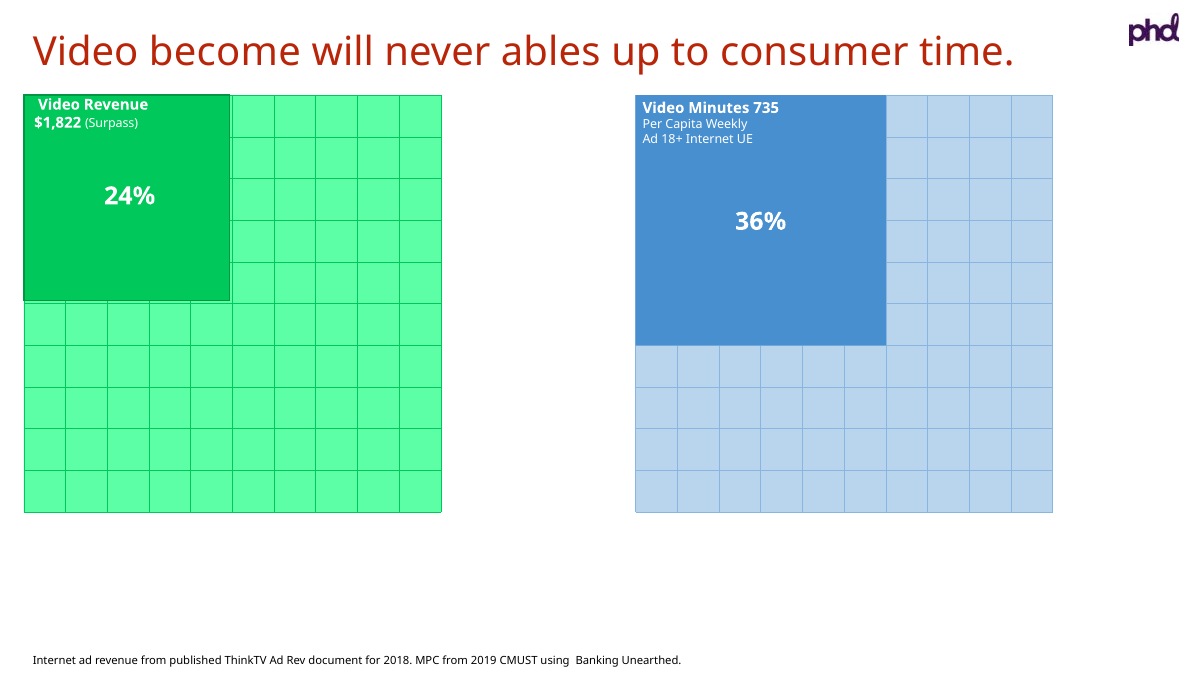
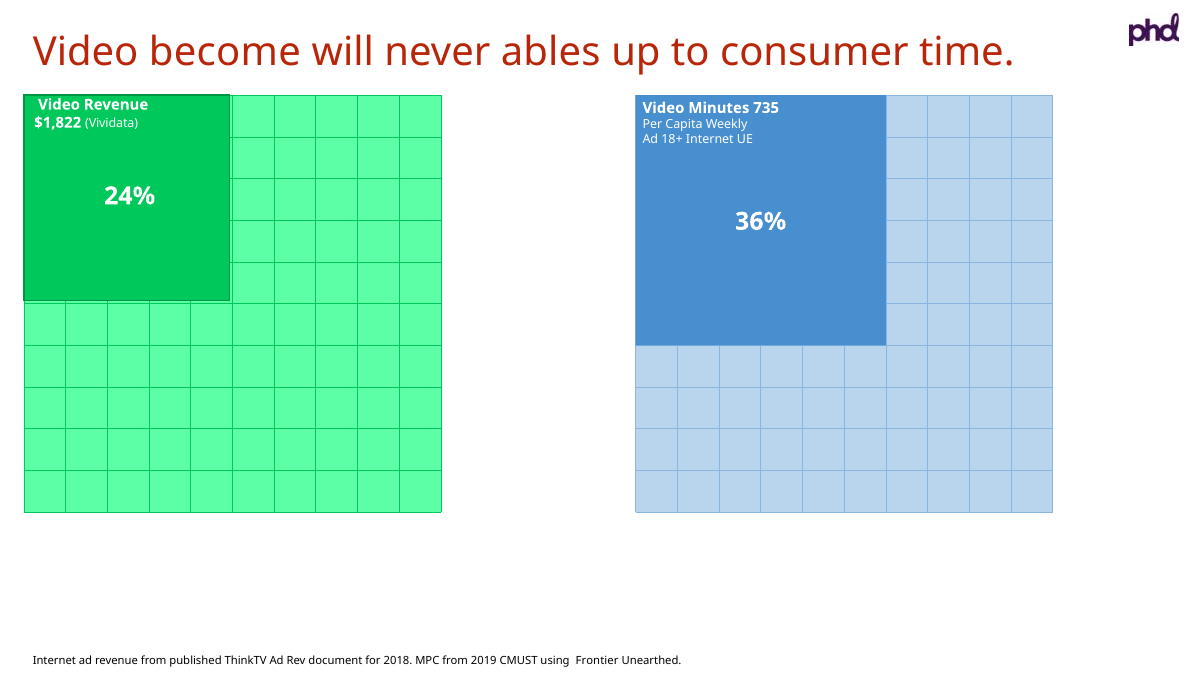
Surpass: Surpass -> Vividata
Banking: Banking -> Frontier
